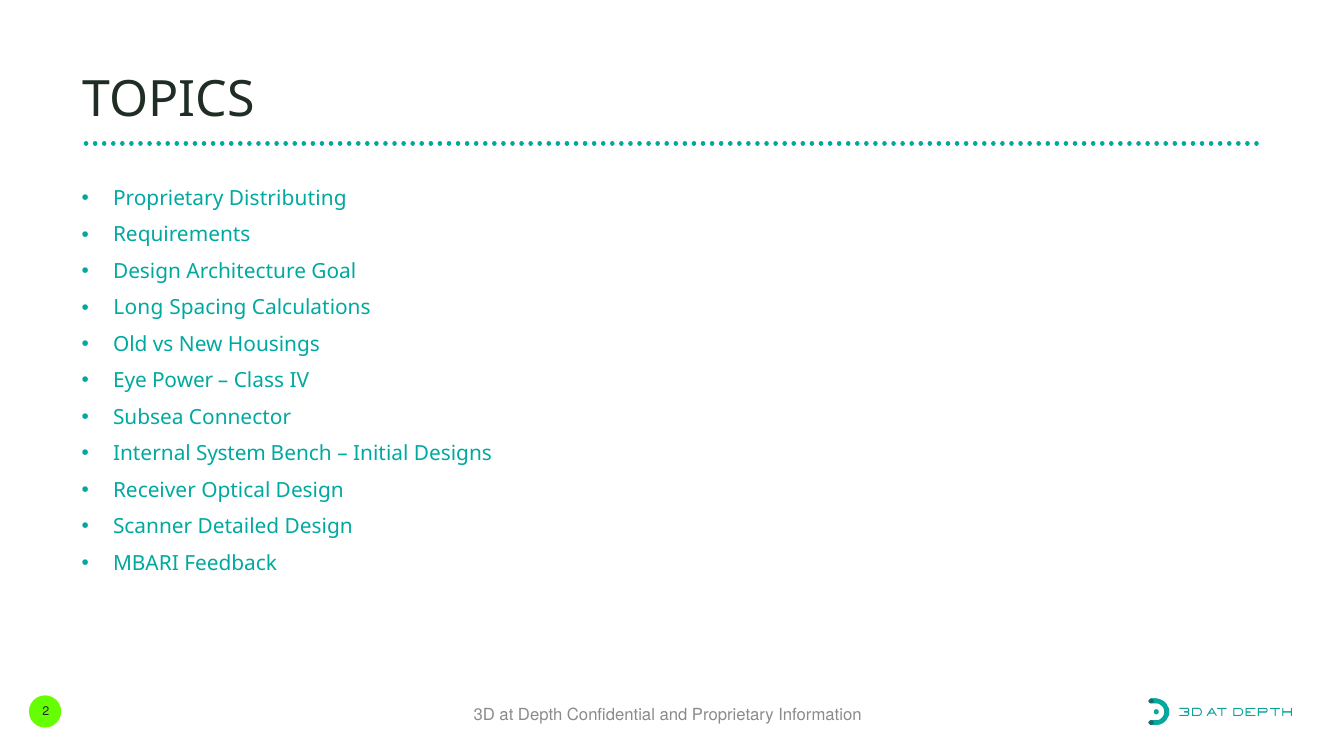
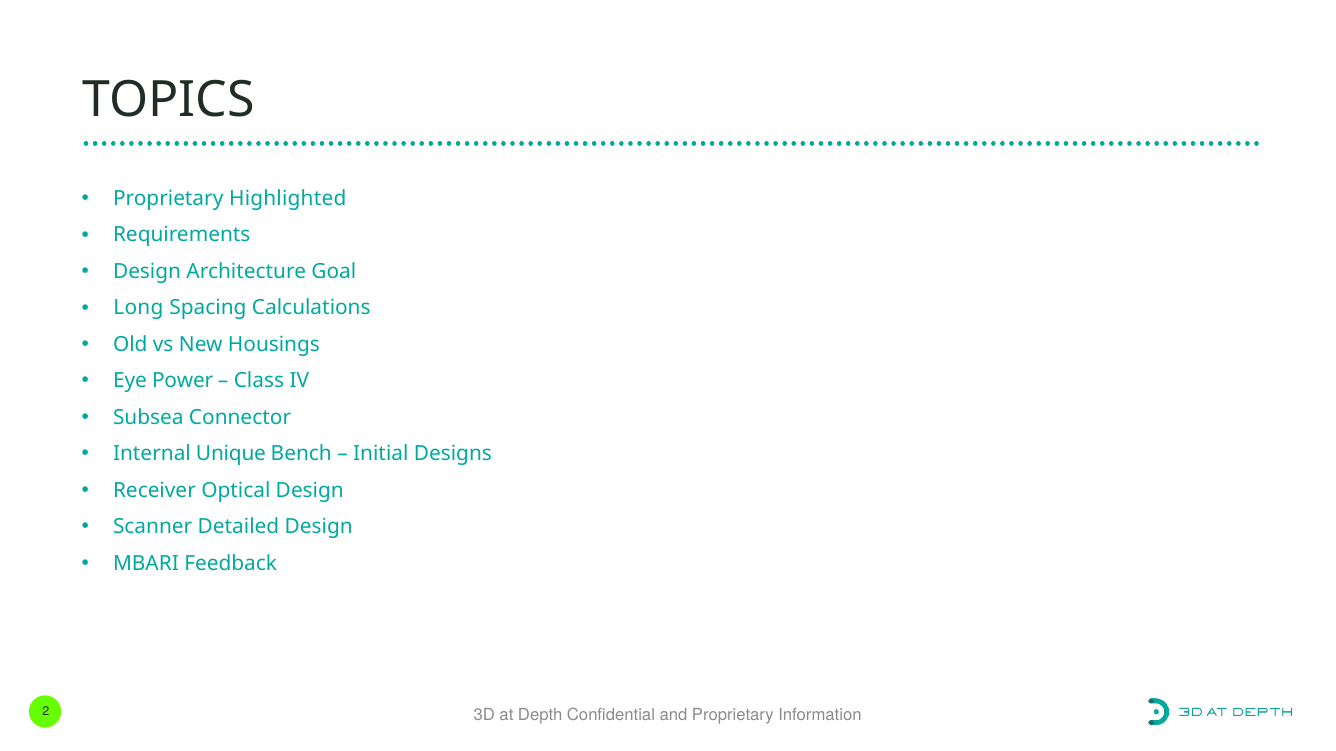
Distributing: Distributing -> Highlighted
System: System -> Unique
